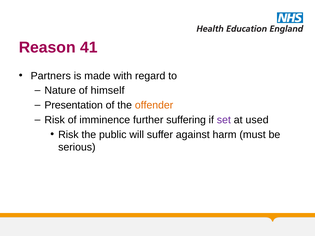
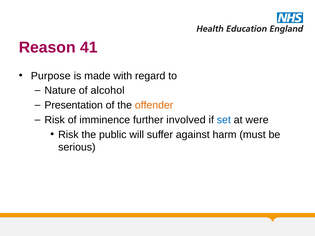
Partners: Partners -> Purpose
himself: himself -> alcohol
suffering: suffering -> involved
set colour: purple -> blue
used: used -> were
